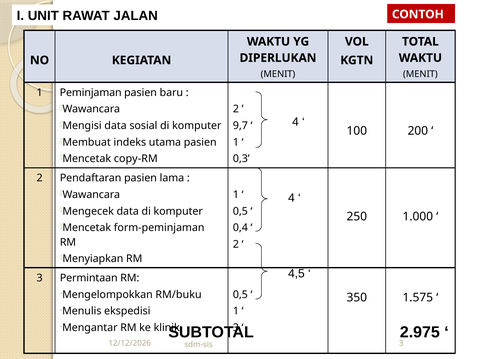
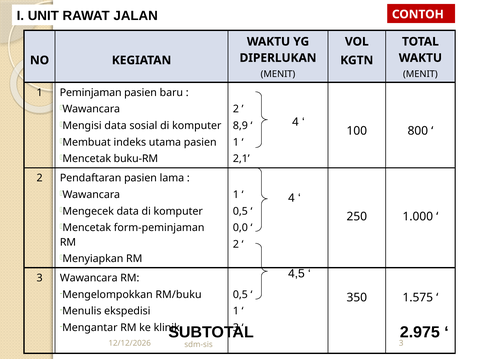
9,7: 9,7 -> 8,9
200: 200 -> 800
copy-RM: copy-RM -> buku-RM
0,3: 0,3 -> 2,1
0,4: 0,4 -> 0,0
3 Permintaan: Permintaan -> Wawancara
